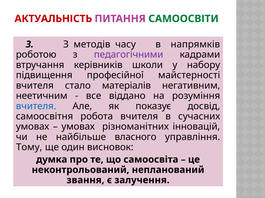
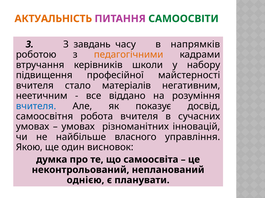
АКТУАЛЬНІСТЬ colour: red -> orange
методів: методів -> завдань
педагогічними colour: purple -> orange
Тому: Тому -> Якою
звання: звання -> однією
залучення: залучення -> планувати
